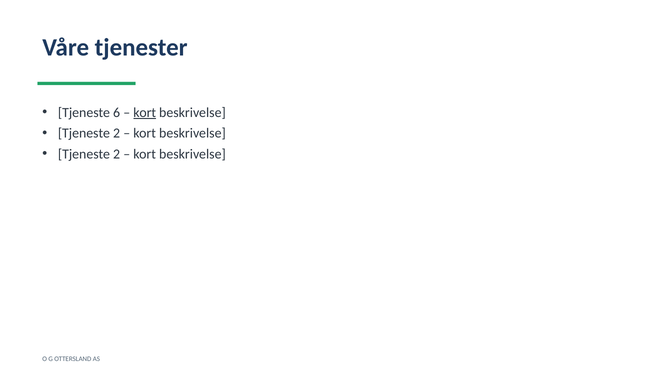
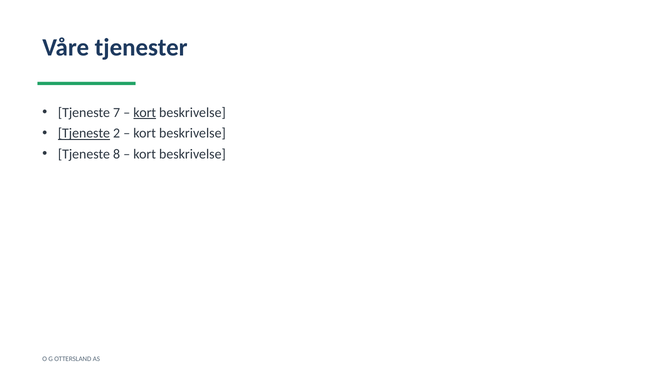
6: 6 -> 7
Tjeneste at (84, 133) underline: none -> present
2 at (117, 154): 2 -> 8
